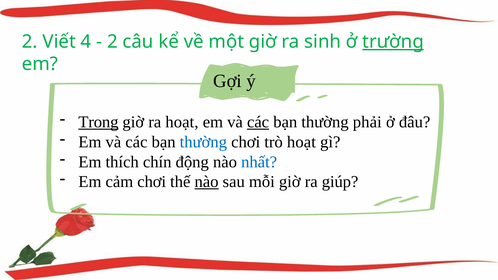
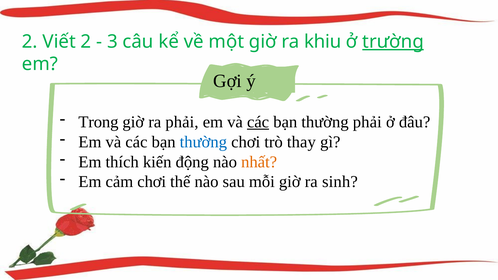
Viết 4: 4 -> 2
2 at (112, 42): 2 -> 3
sinh: sinh -> khiu
Trong underline: present -> none
ra hoạt: hoạt -> phải
trò hoạt: hoạt -> thay
chín: chín -> kiến
nhất colour: blue -> orange
nào at (207, 182) underline: present -> none
giúp: giúp -> sinh
